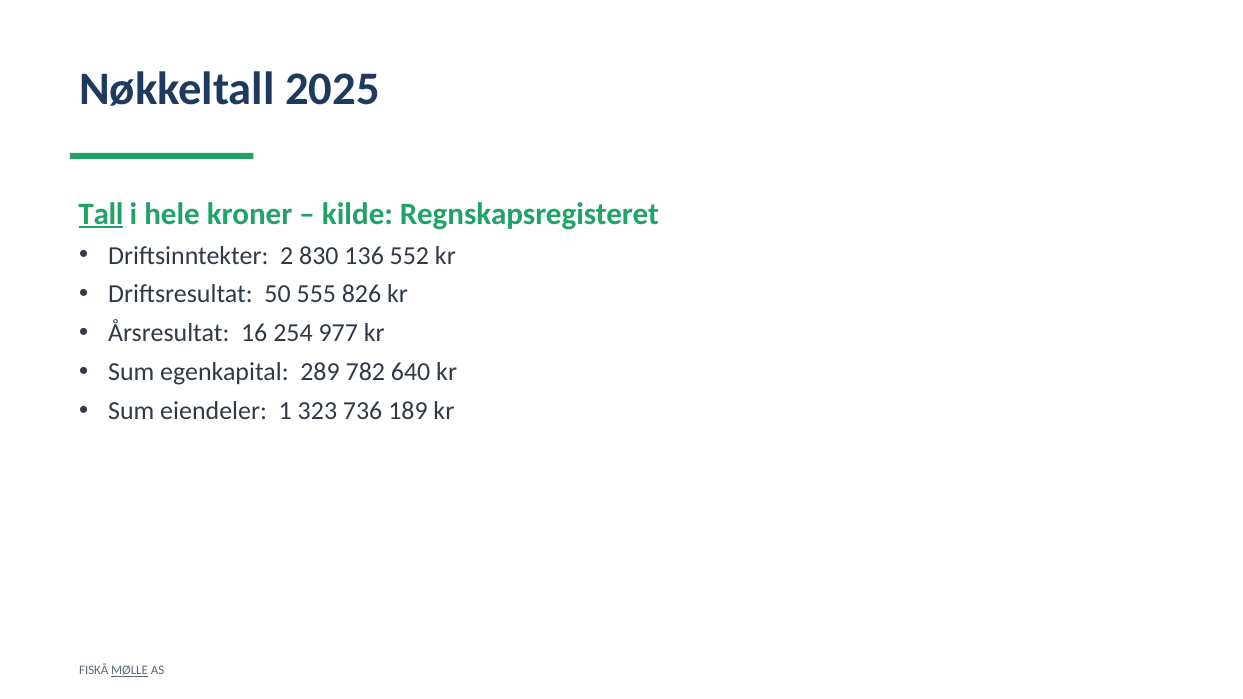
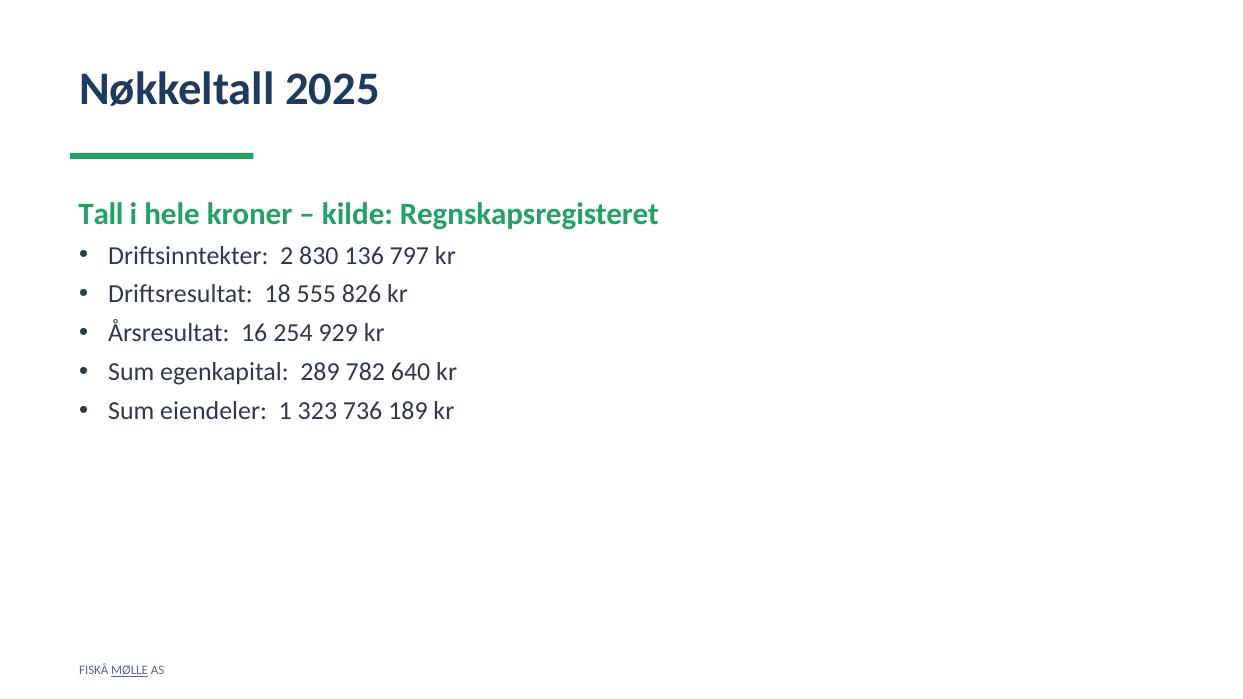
Tall underline: present -> none
552: 552 -> 797
50: 50 -> 18
977: 977 -> 929
